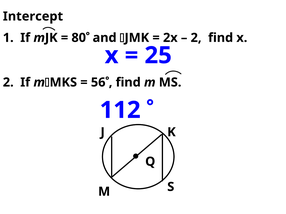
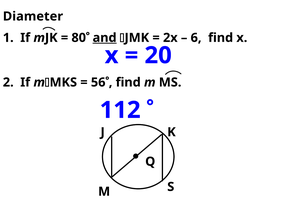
Intercept: Intercept -> Diameter
and underline: none -> present
2 at (196, 38): 2 -> 6
25: 25 -> 20
